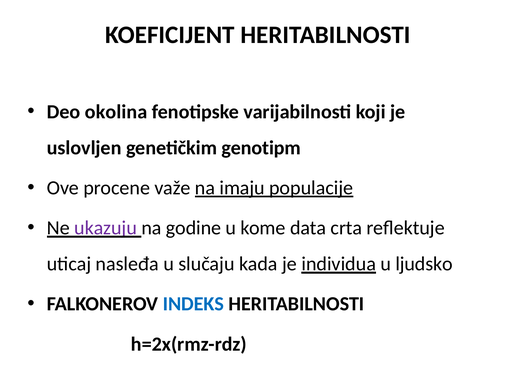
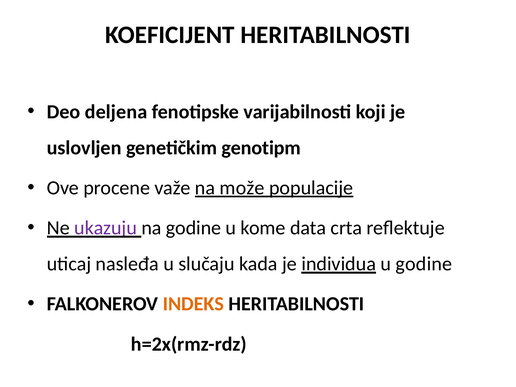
okolina: okolina -> deljena
imaju: imaju -> može
u ljudsko: ljudsko -> godine
INDEKS colour: blue -> orange
